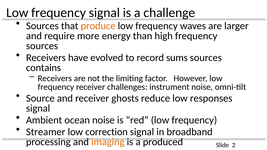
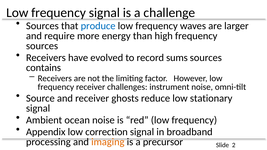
produce colour: orange -> blue
responses: responses -> stationary
Streamer: Streamer -> Appendix
produced: produced -> precursor
